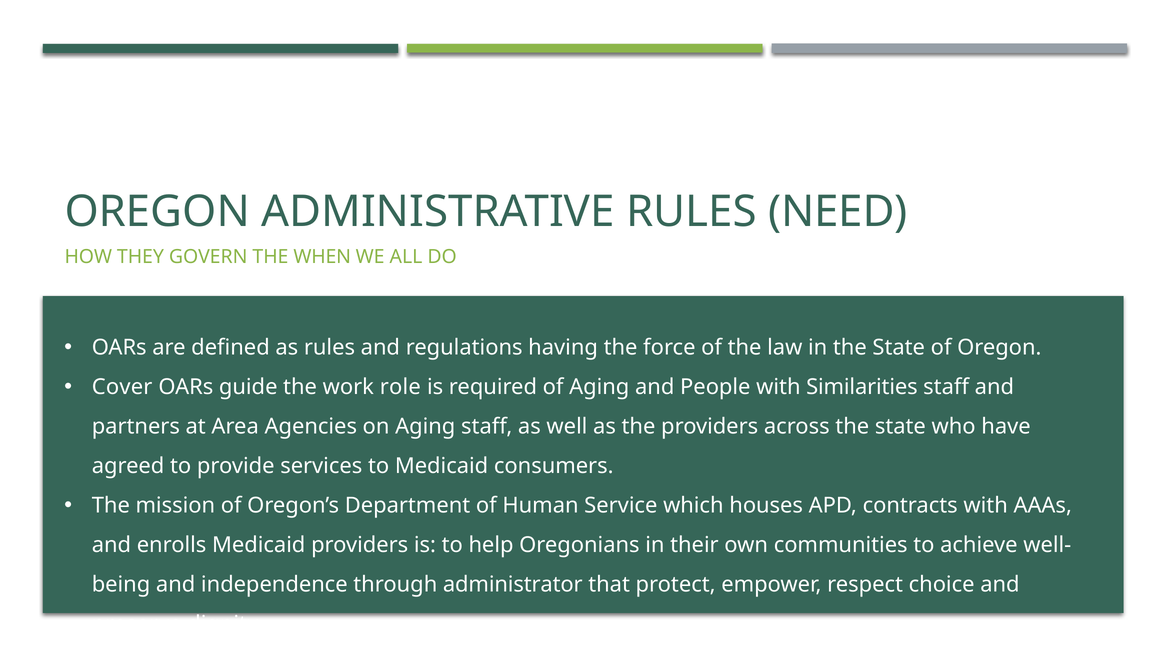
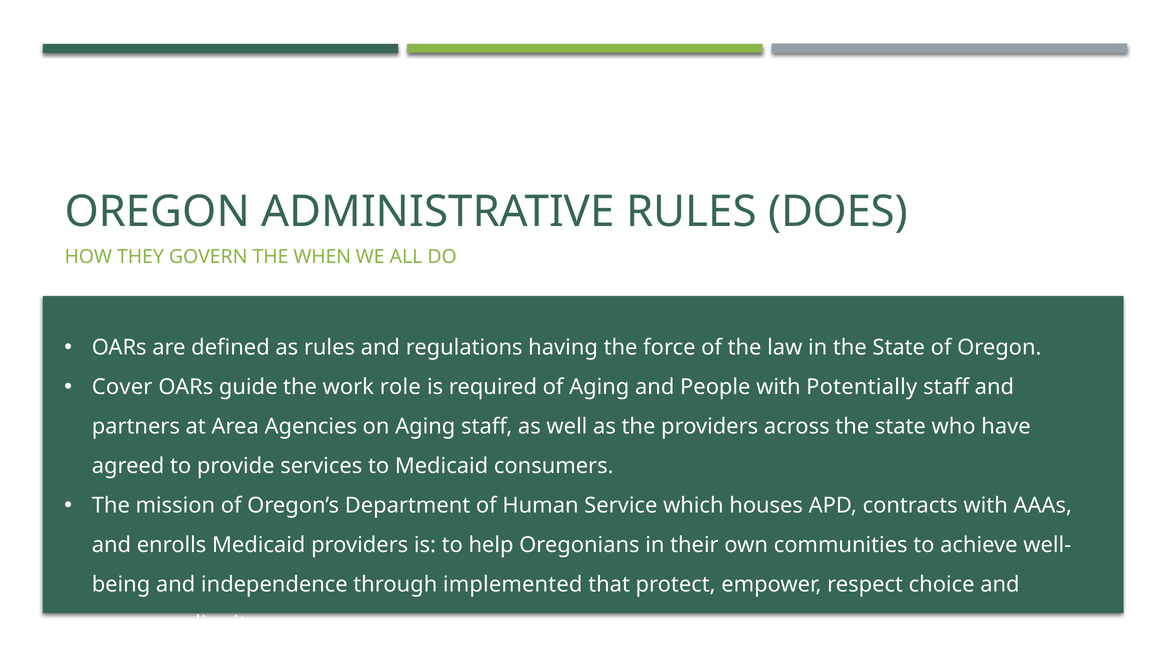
NEED: NEED -> DOES
Similarities: Similarities -> Potentially
administrator: administrator -> implemented
